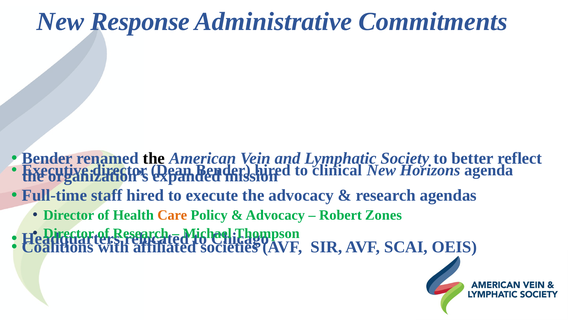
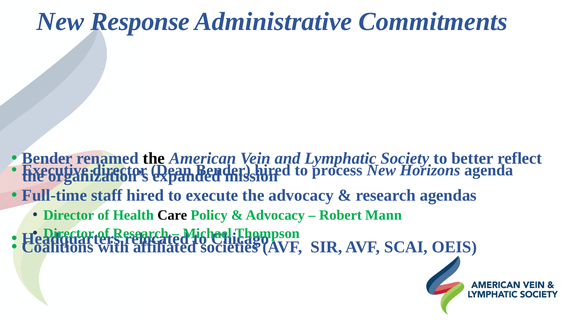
clinical: clinical -> process
Care colour: orange -> black
Zones: Zones -> Mann
